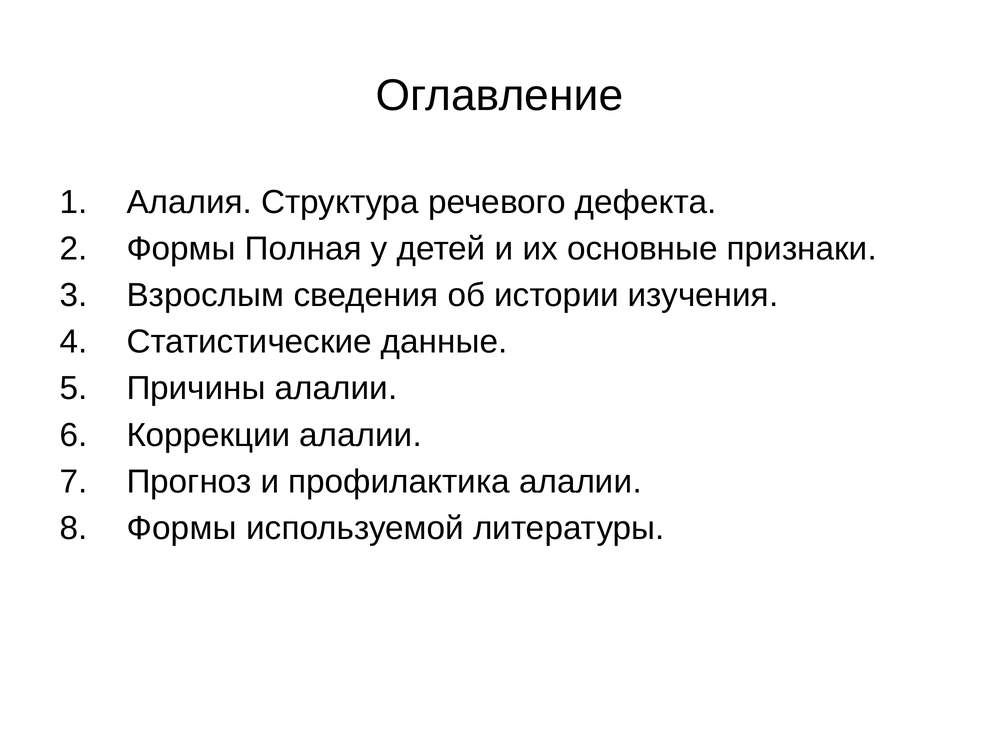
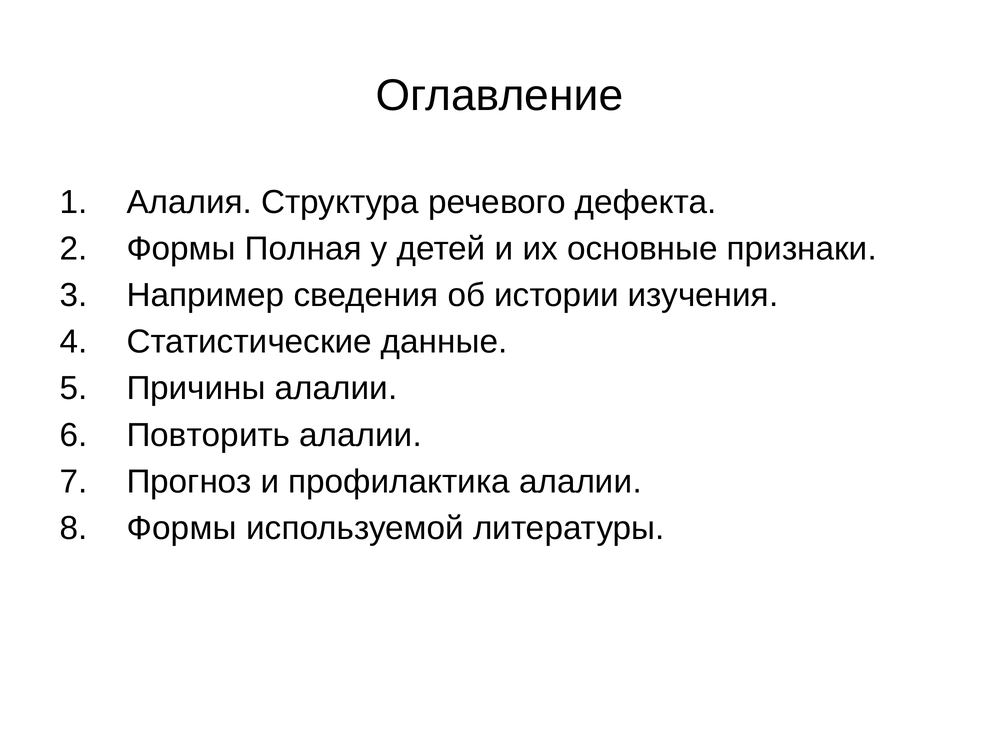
Взрослым: Взрослым -> Например
Коррекции: Коррекции -> Повторить
